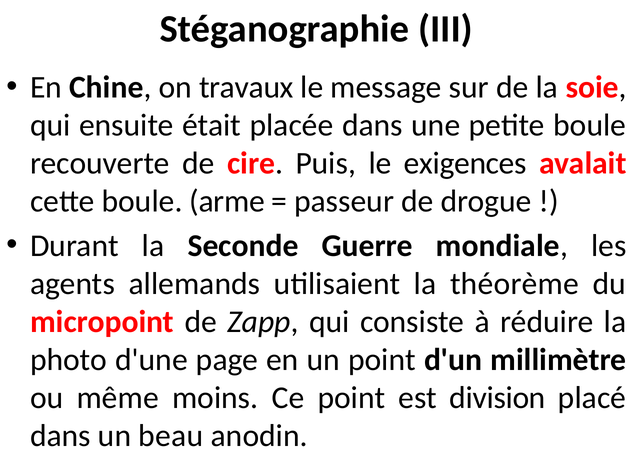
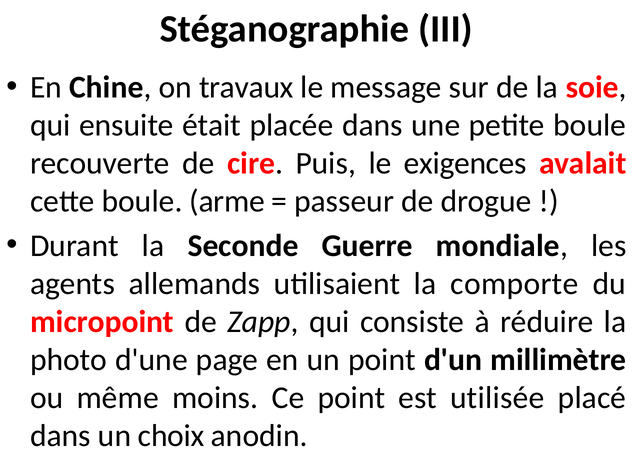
théorème: théorème -> comporte
division: division -> utilisée
beau: beau -> choix
